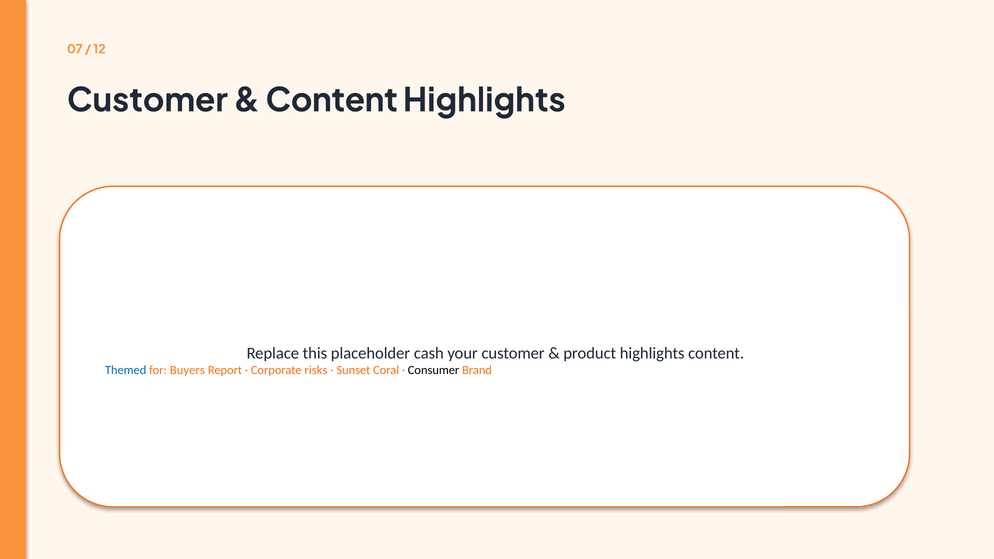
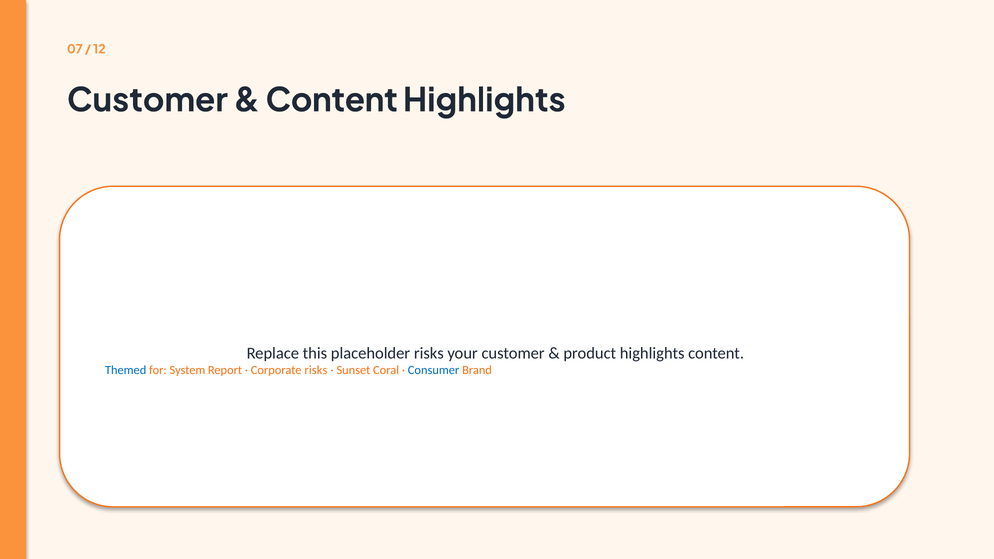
placeholder cash: cash -> risks
Buyers: Buyers -> System
Consumer colour: black -> blue
